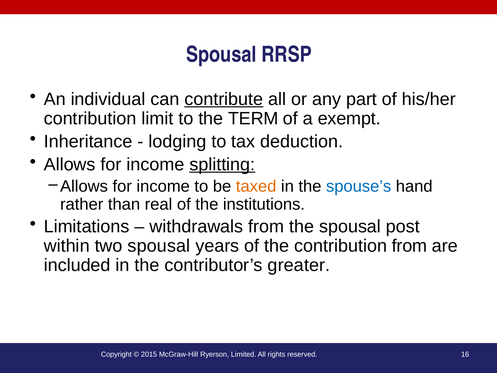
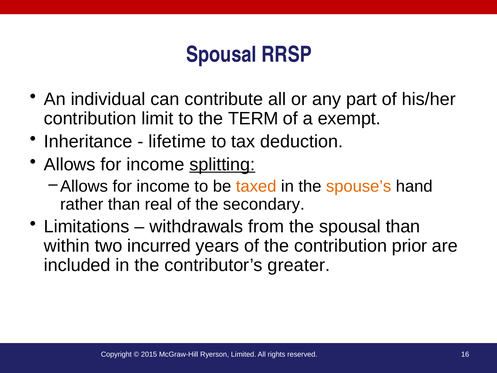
contribute underline: present -> none
lodging: lodging -> lifetime
spouse’s colour: blue -> orange
institutions: institutions -> secondary
spousal post: post -> than
two spousal: spousal -> incurred
contribution from: from -> prior
